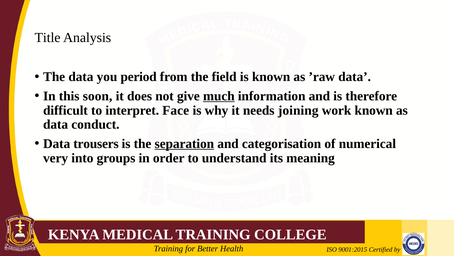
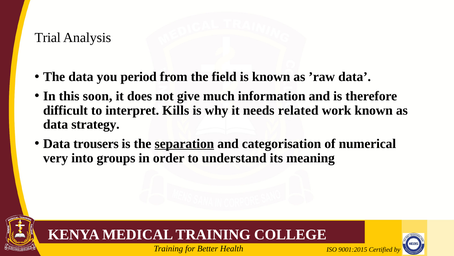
Title: Title -> Trial
much underline: present -> none
Face: Face -> Kills
joining: joining -> related
conduct: conduct -> strategy
